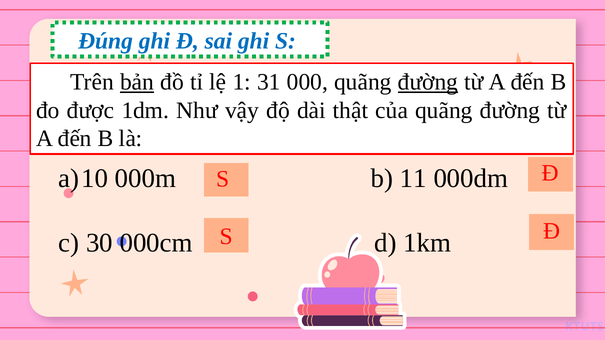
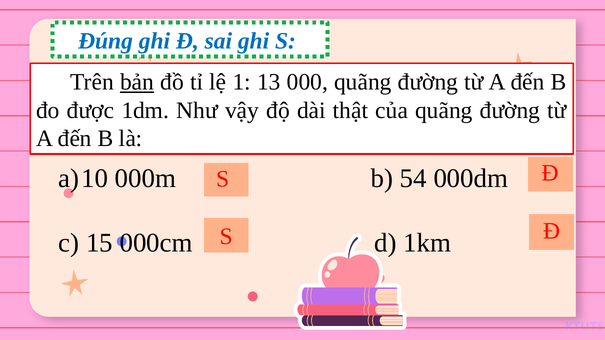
31: 31 -> 13
đường at (428, 82) underline: present -> none
11: 11 -> 54
30: 30 -> 15
